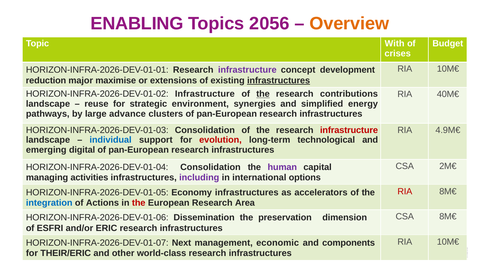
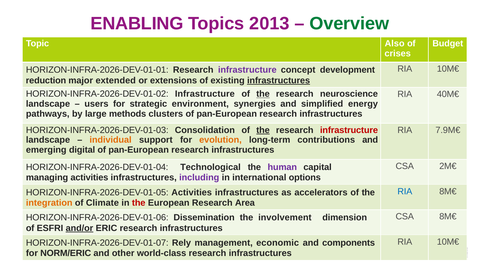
2056: 2056 -> 2013
Overview colour: orange -> green
With: With -> Also
maximise: maximise -> extended
contributions: contributions -> neuroscience
reuse: reuse -> users
advance: advance -> methods
the at (263, 130) underline: none -> present
4.9M€: 4.9M€ -> 7.9M€
individual colour: blue -> orange
evolution colour: red -> orange
technological: technological -> contributions
HORIZON-INFRA-2026-DEV-01-04 Consolidation: Consolidation -> Technological
RIA at (405, 192) colour: red -> blue
HORIZON-INFRA-2026-DEV-01-05 Economy: Economy -> Activities
integration colour: blue -> orange
Actions: Actions -> Climate
preservation: preservation -> involvement
and/or underline: none -> present
Next: Next -> Rely
THEIR/ERIC: THEIR/ERIC -> NORM/ERIC
